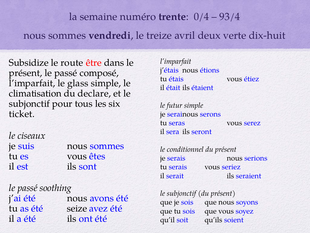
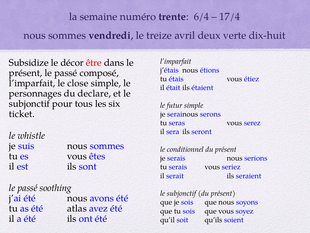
0/4: 0/4 -> 6/4
93/4: 93/4 -> 17/4
route: route -> décor
glass: glass -> close
climatisation: climatisation -> personnages
ciseaux: ciseaux -> whistle
seize: seize -> atlas
